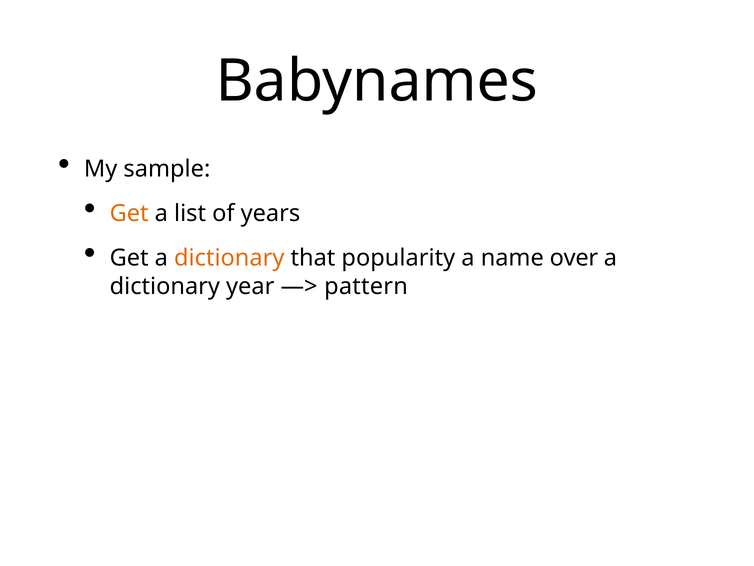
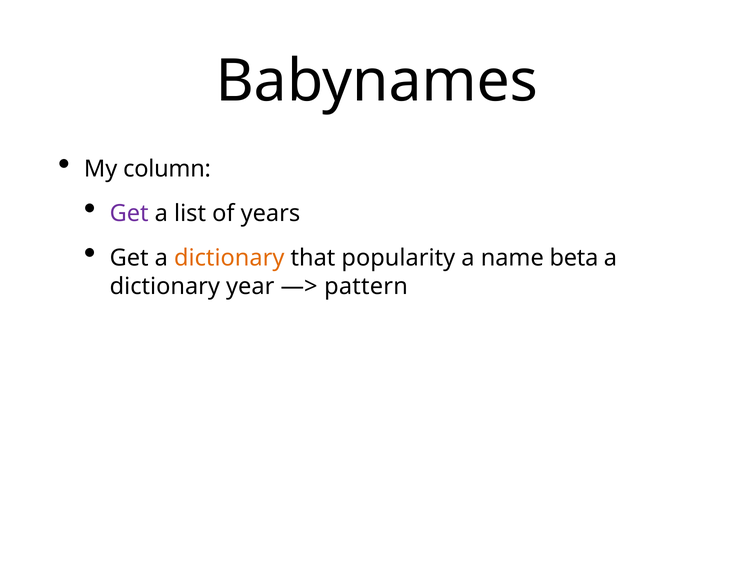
sample: sample -> column
Get at (129, 213) colour: orange -> purple
over: over -> beta
